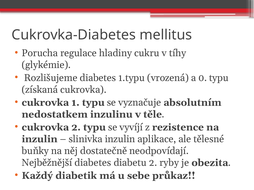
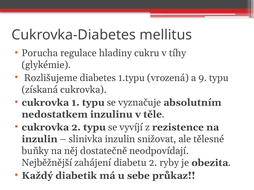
0: 0 -> 9
aplikace: aplikace -> snižovat
Nejběžnější diabetes: diabetes -> zahájení
